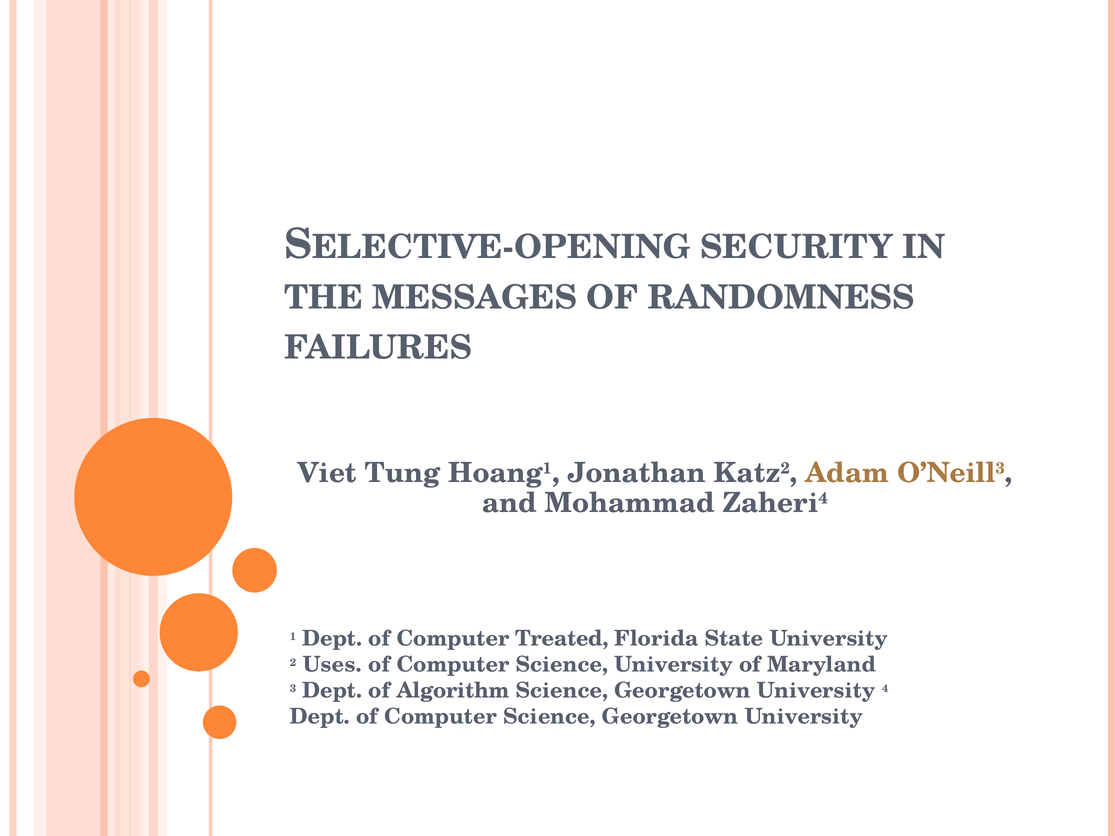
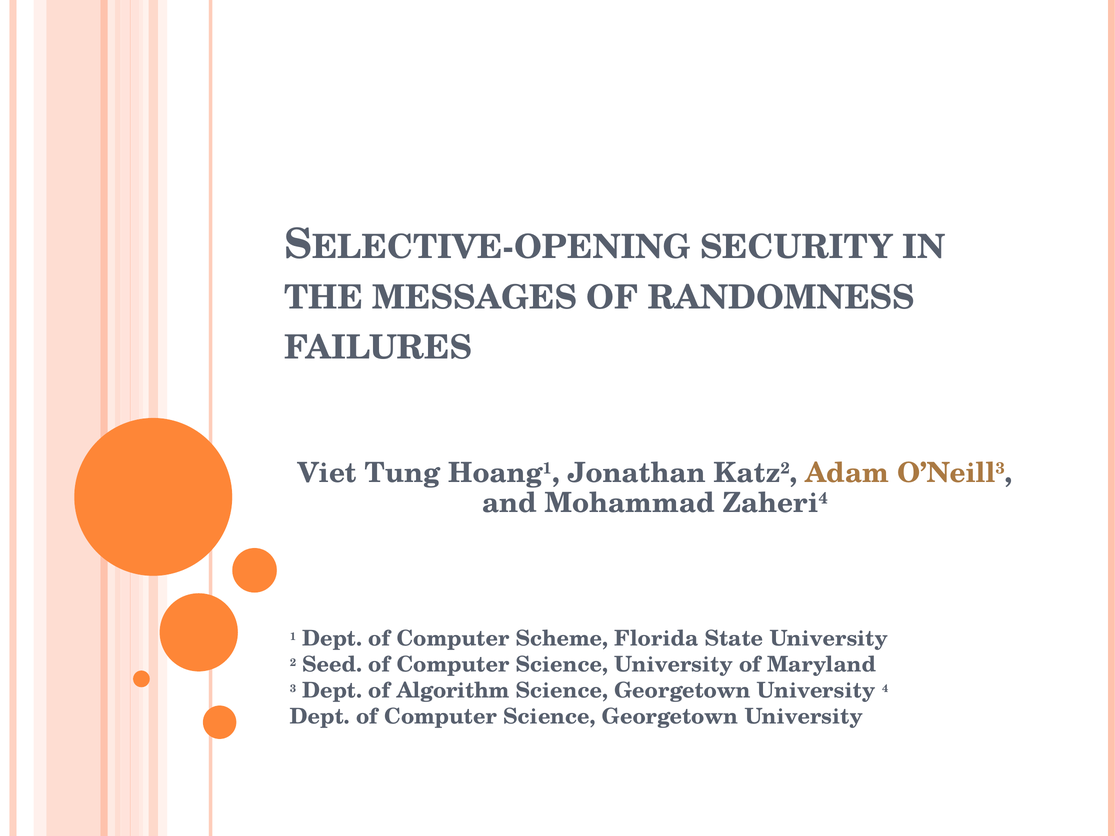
Treated: Treated -> Scheme
Uses: Uses -> Seed
